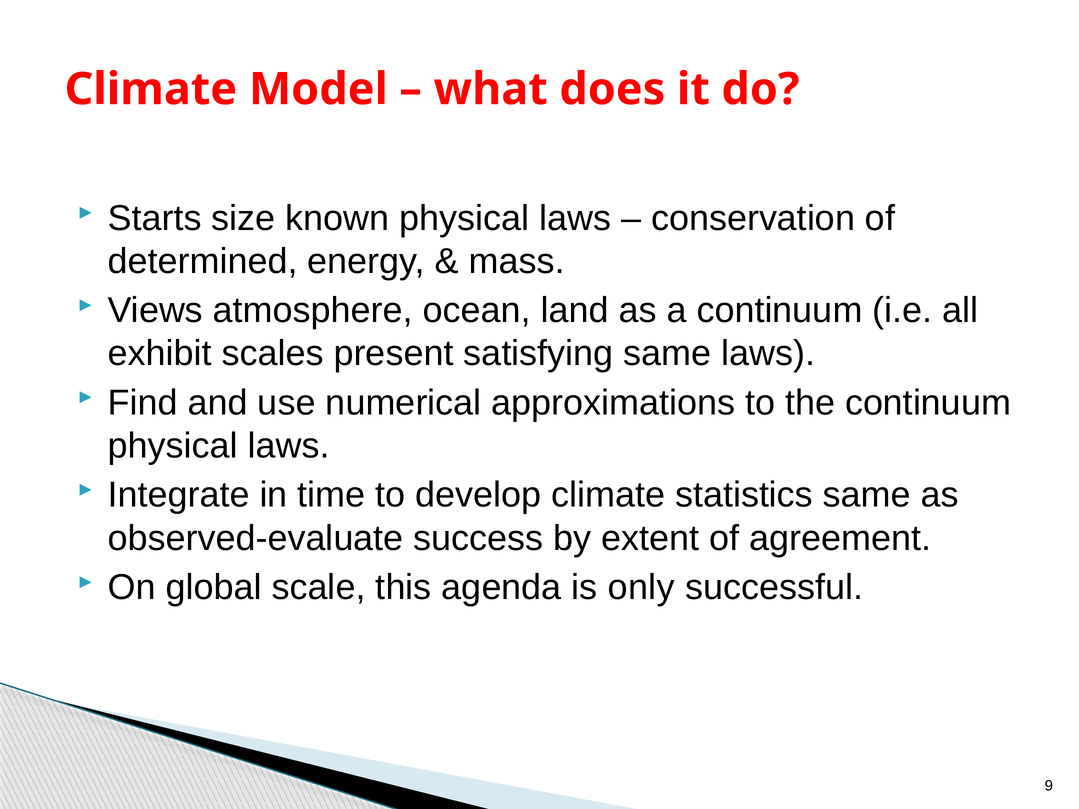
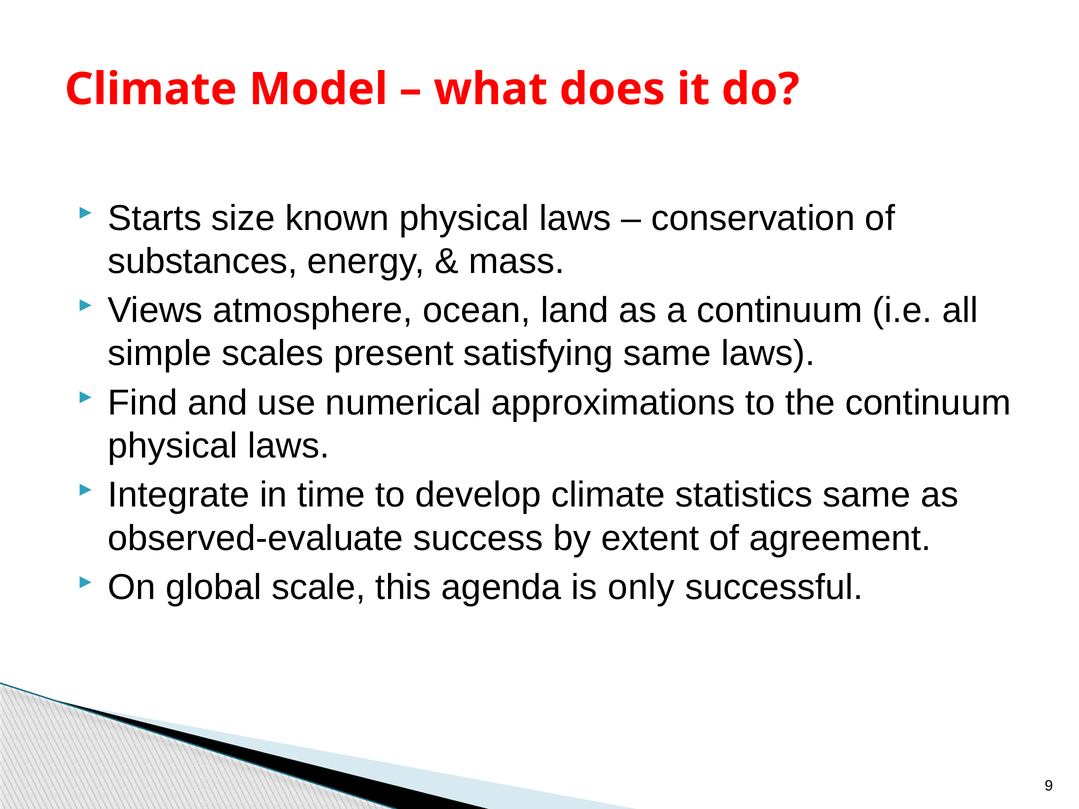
determined: determined -> substances
exhibit: exhibit -> simple
